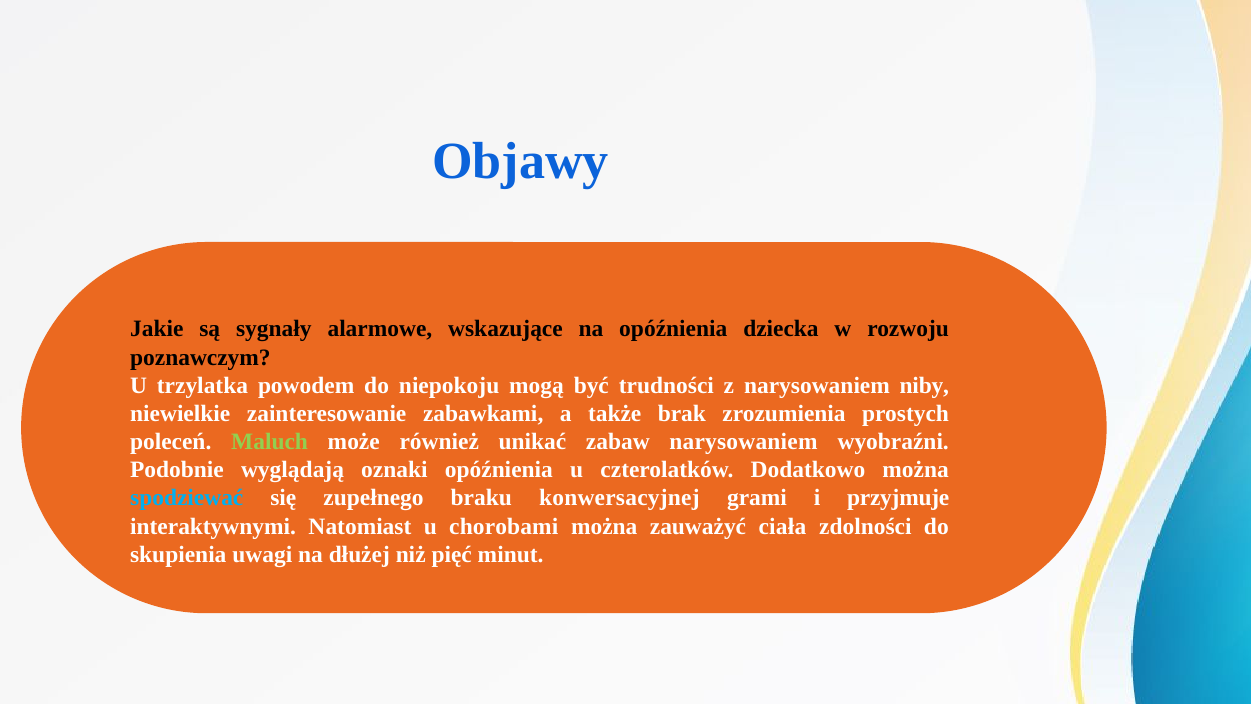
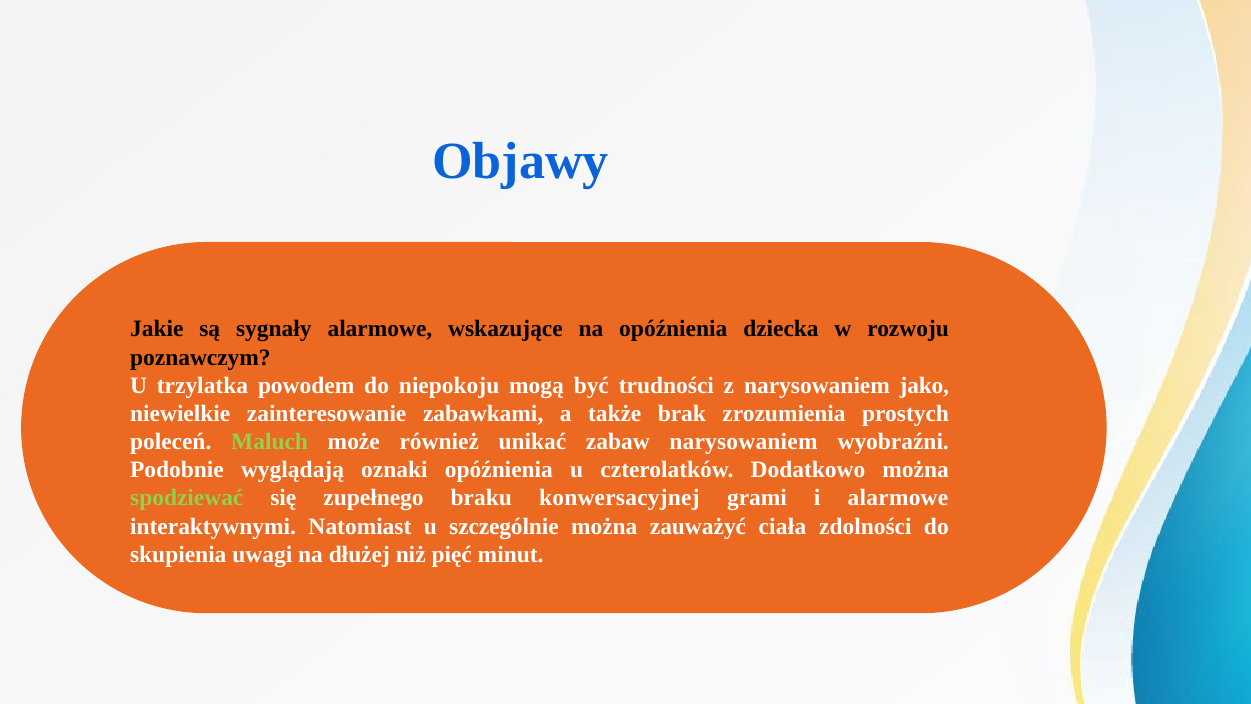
niby: niby -> jako
spodziewać colour: light blue -> light green
i przyjmuje: przyjmuje -> alarmowe
chorobami: chorobami -> szczególnie
